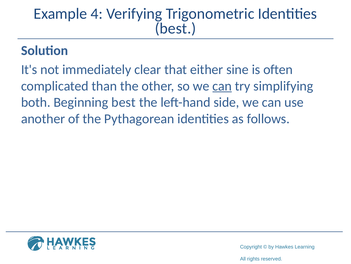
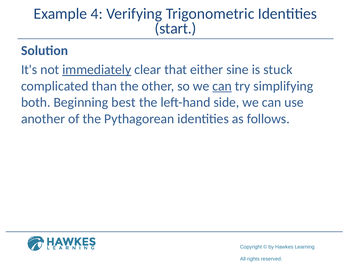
best at (175, 28): best -> start
immediately underline: none -> present
often: often -> stuck
